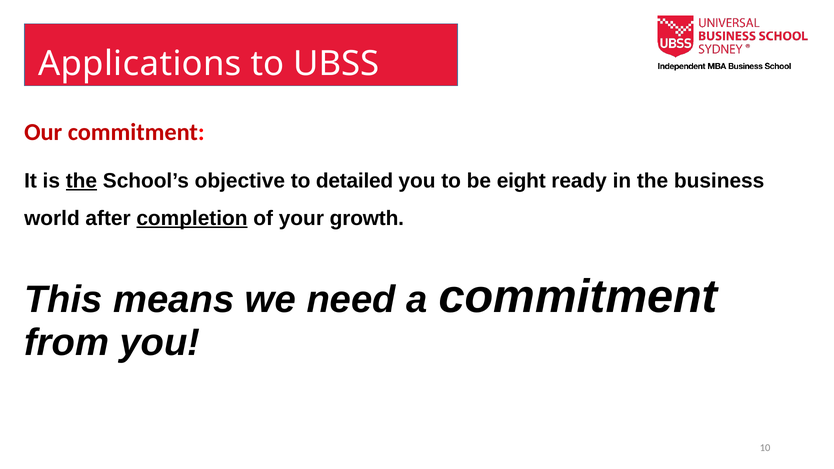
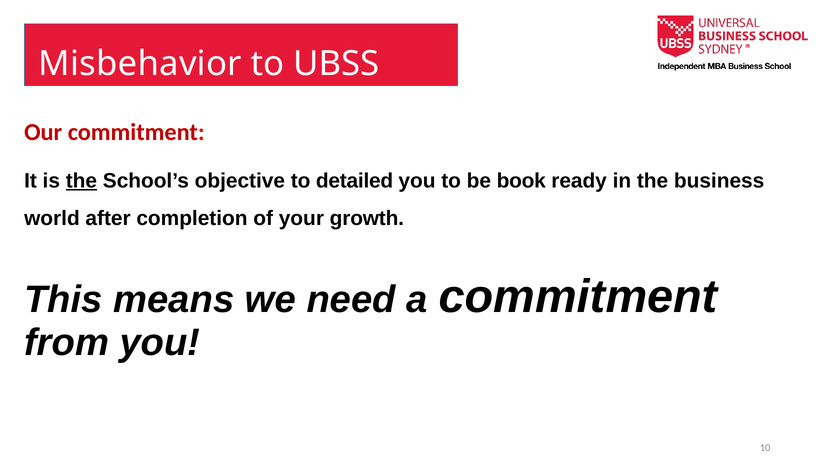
Applications: Applications -> Misbehavior
eight: eight -> book
completion underline: present -> none
